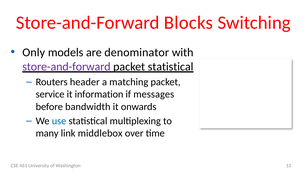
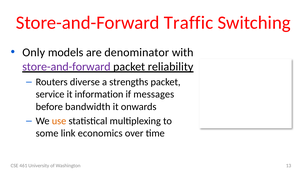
Blocks: Blocks -> Traffic
packet statistical: statistical -> reliability
header: header -> diverse
matching: matching -> strengths
use colour: blue -> orange
many: many -> some
middlebox: middlebox -> economics
